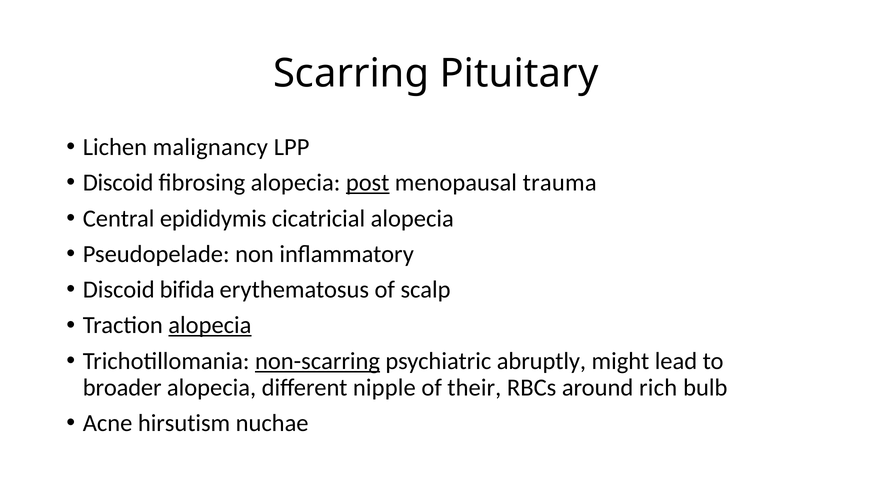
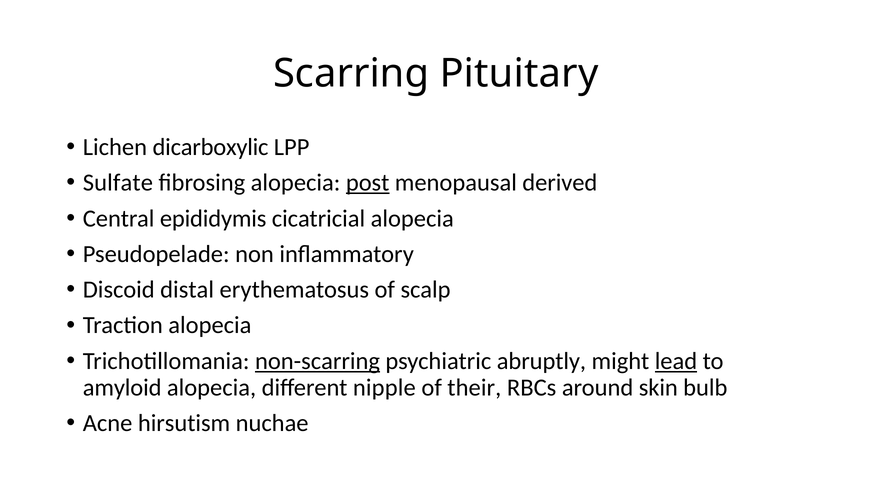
malignancy: malignancy -> dicarboxylic
Discoid at (118, 183): Discoid -> Sulfate
trauma: trauma -> derived
bifida: bifida -> distal
alopecia at (210, 325) underline: present -> none
lead underline: none -> present
broader: broader -> amyloid
rich: rich -> skin
